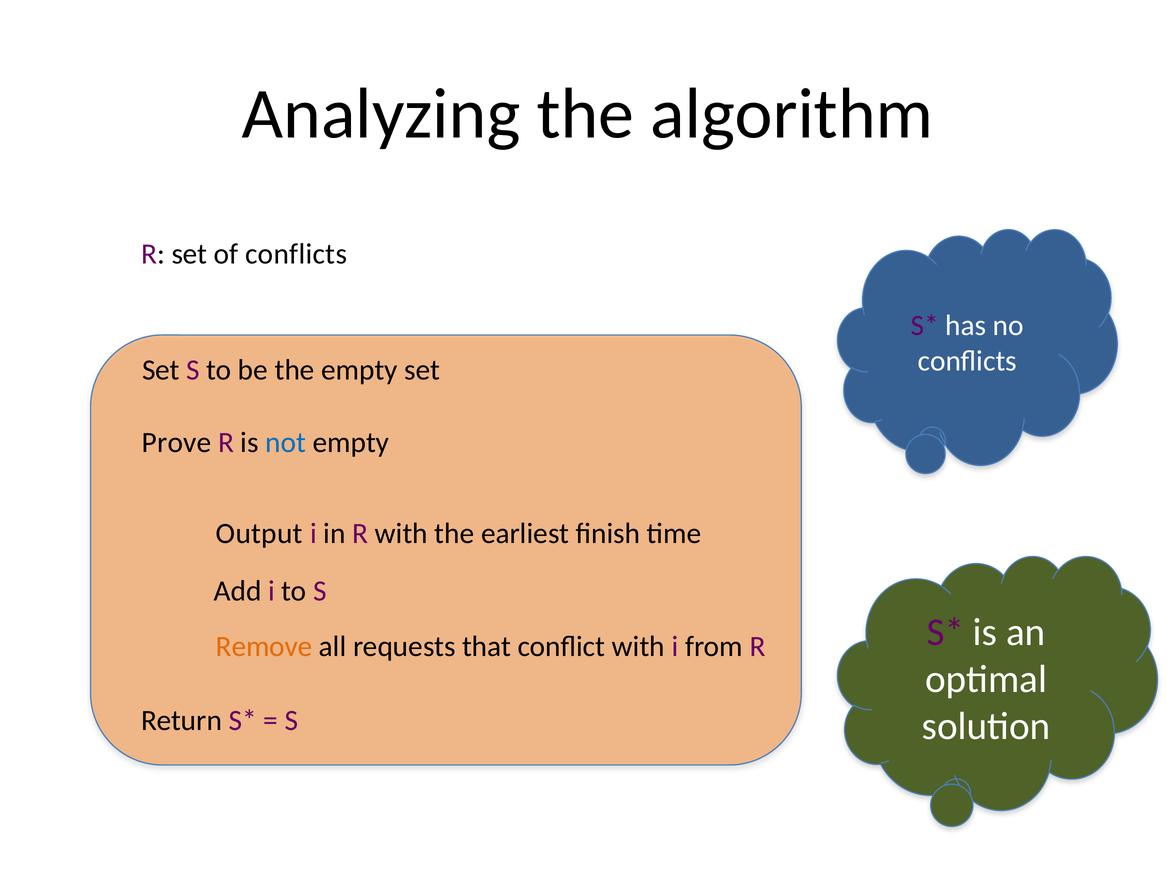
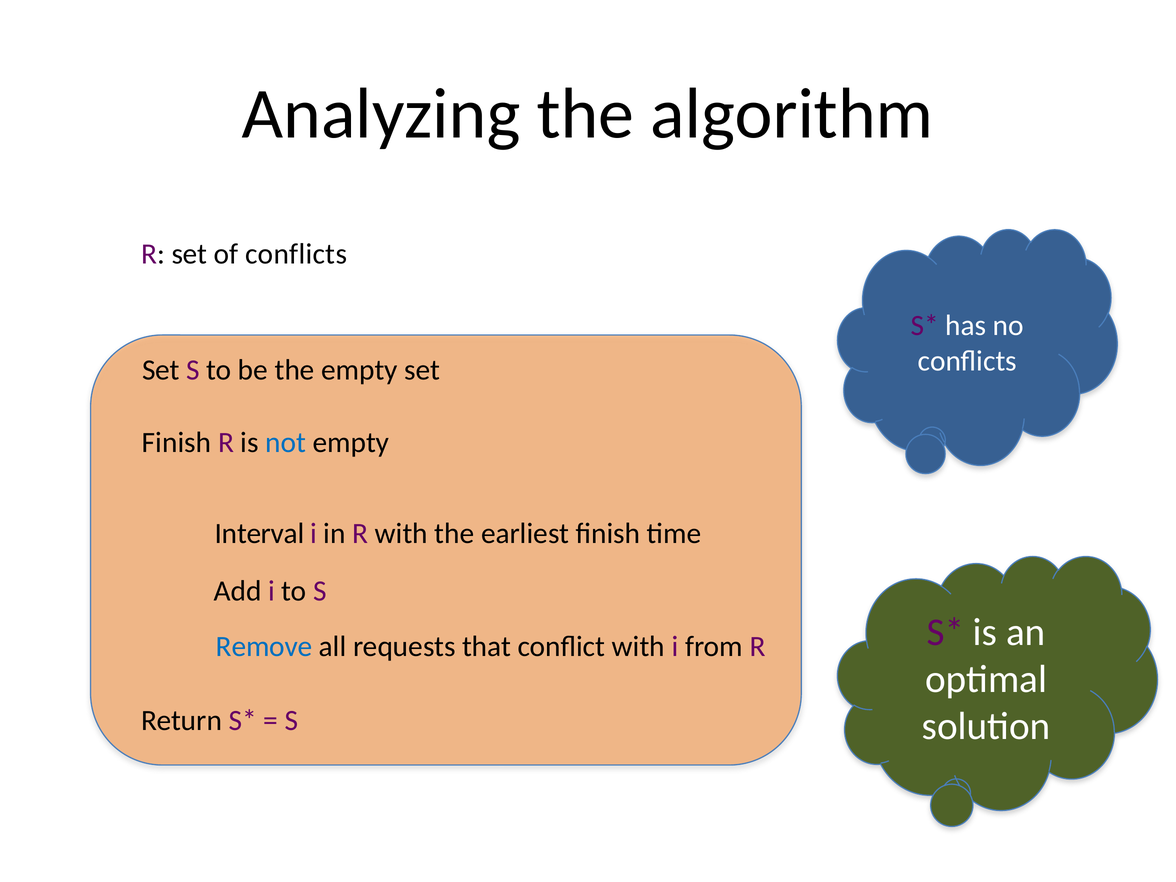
Prove at (177, 443): Prove -> Finish
Output: Output -> Interval
Remove colour: orange -> blue
